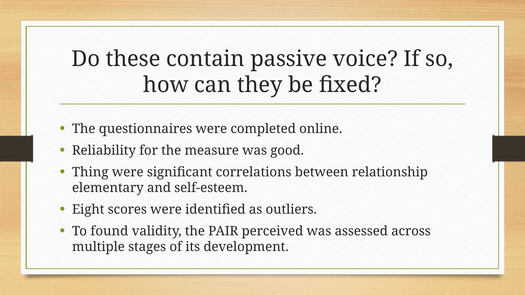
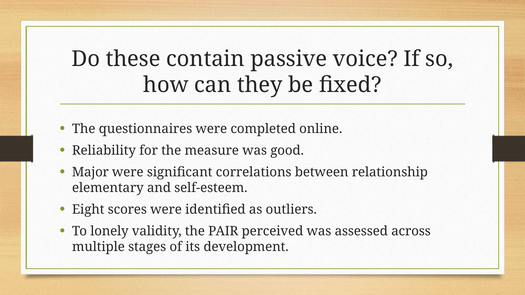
Thing: Thing -> Major
found: found -> lonely
